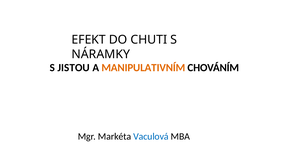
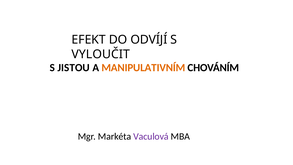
CHUTI: CHUTI -> ODVÍJÍ
NÁRAMKY: NÁRAMKY -> VYLOUČIT
Vaculová colour: blue -> purple
